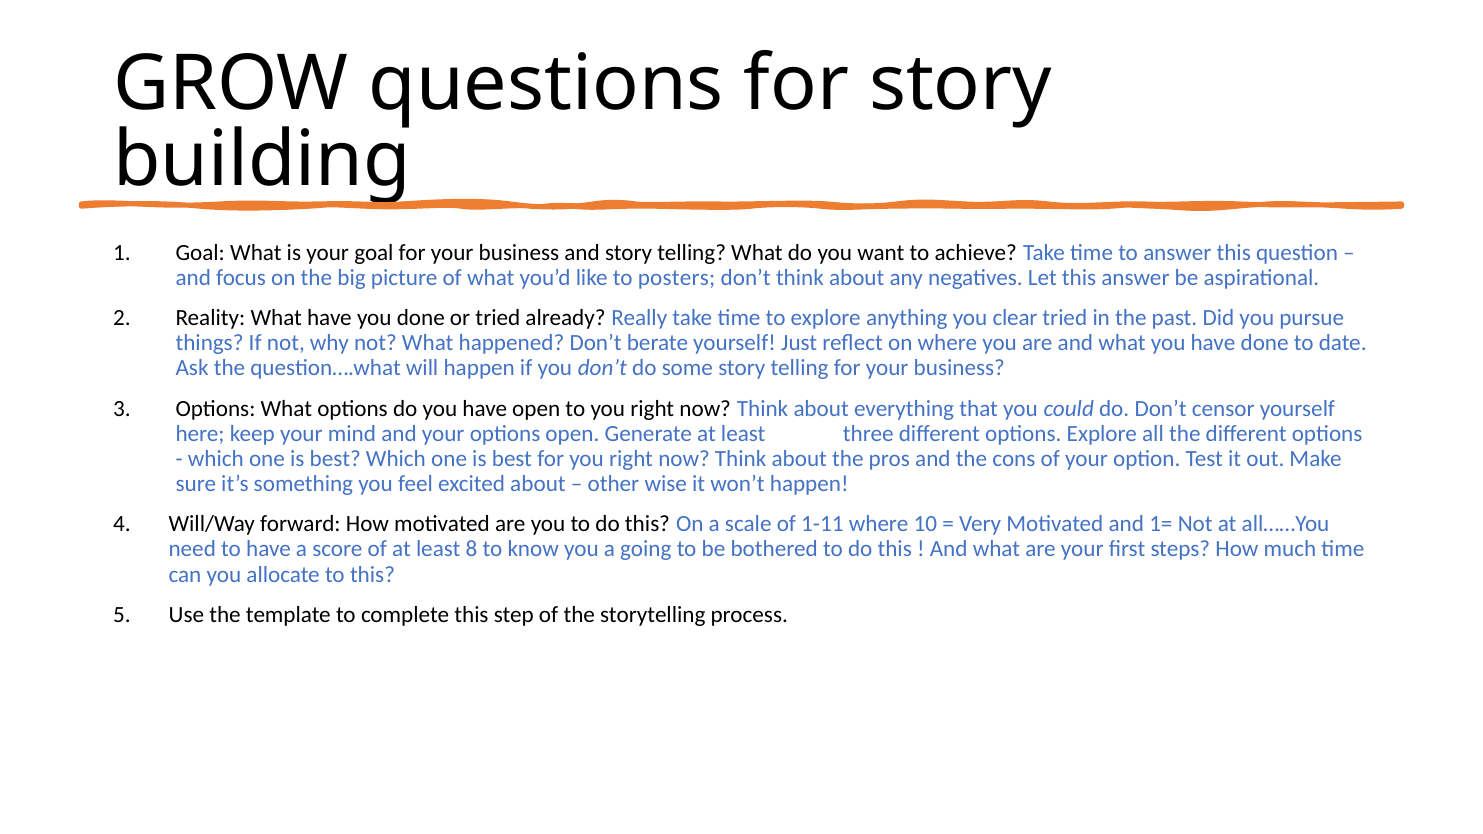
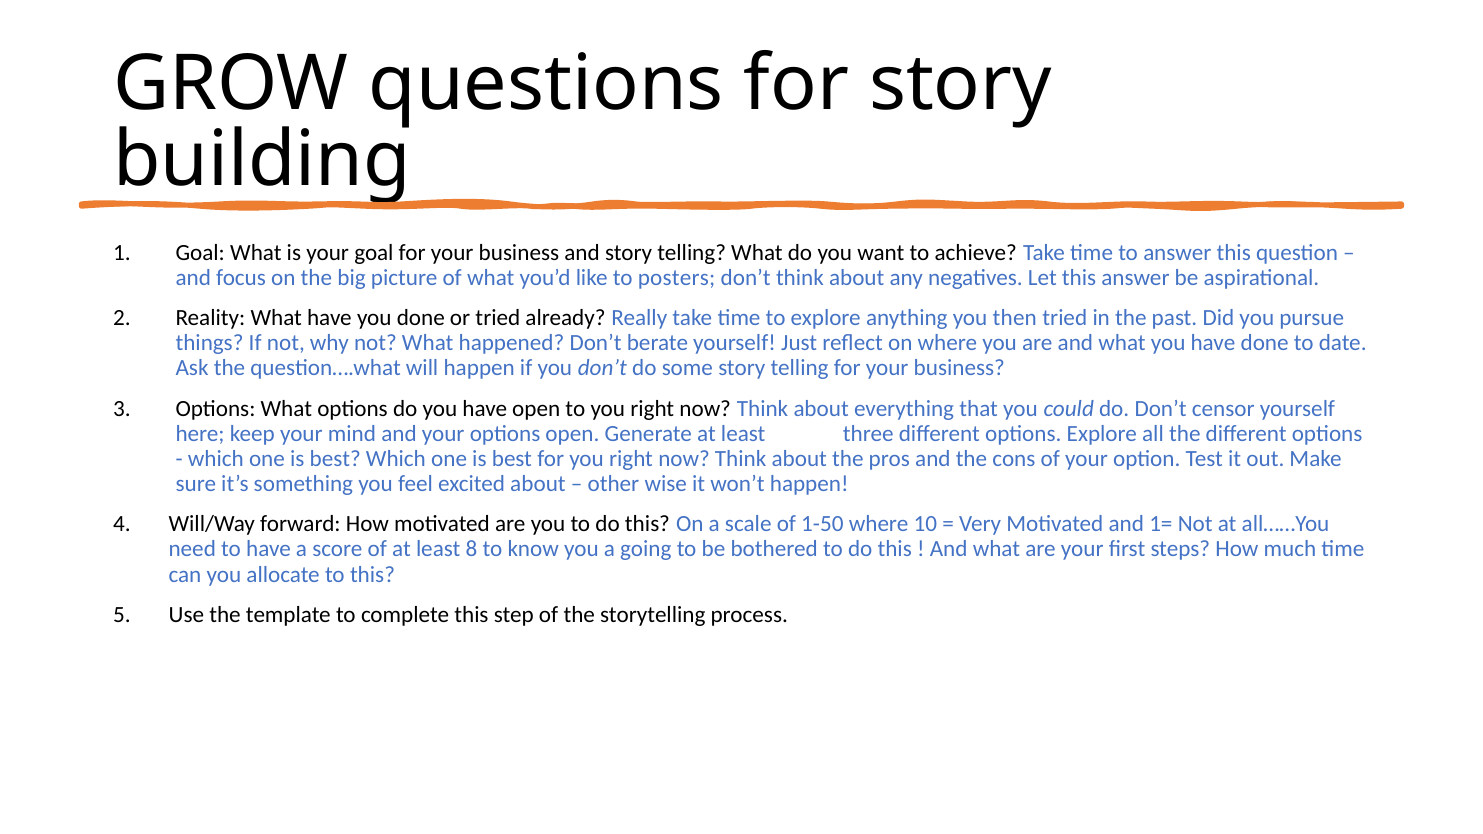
clear: clear -> then
1-11: 1-11 -> 1-50
